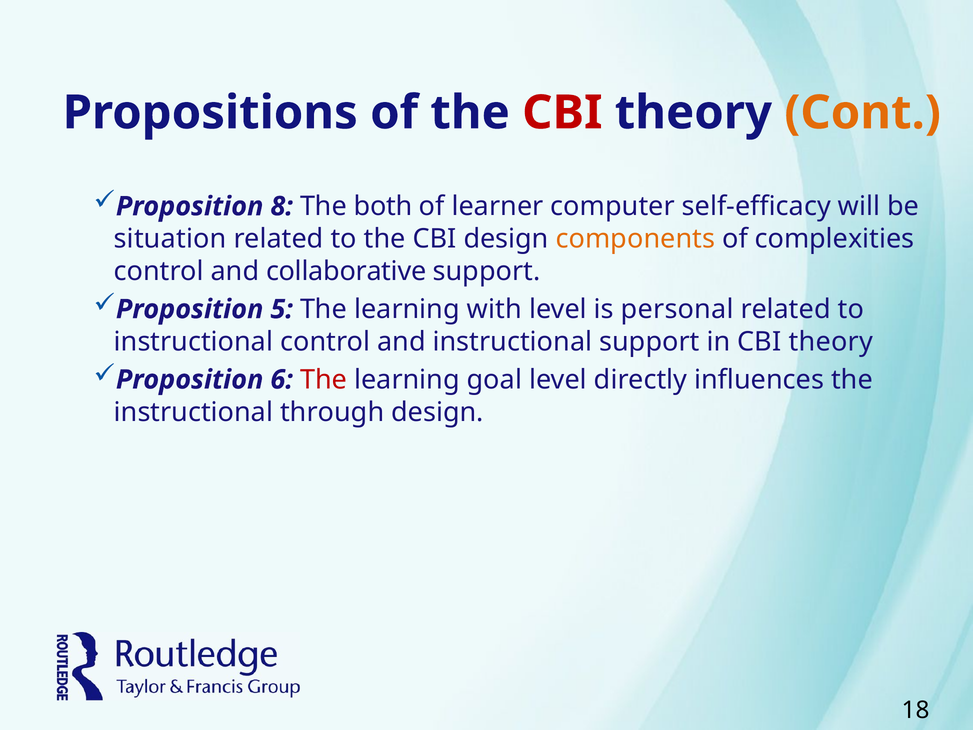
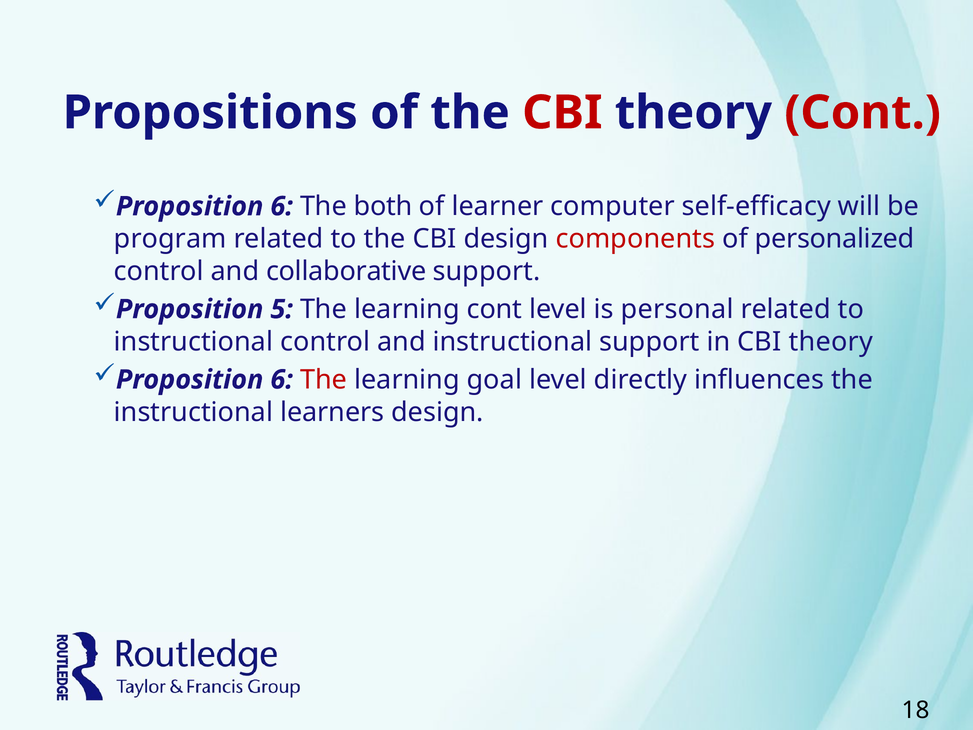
Cont at (863, 113) colour: orange -> red
8 at (282, 206): 8 -> 6
situation: situation -> program
components colour: orange -> red
complexities: complexities -> personalized
learning with: with -> cont
through: through -> learners
